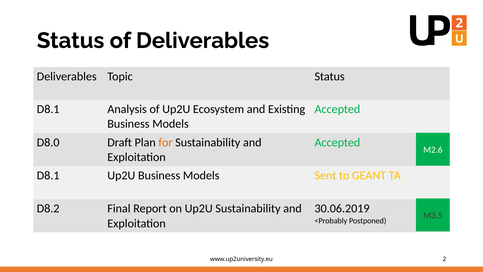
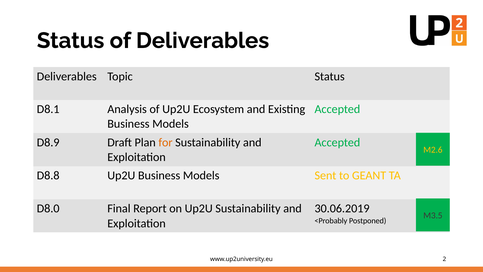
D8.0: D8.0 -> D8.9
M2.6 colour: white -> yellow
D8.1 at (48, 175): D8.1 -> D8.8
D8.2: D8.2 -> D8.0
